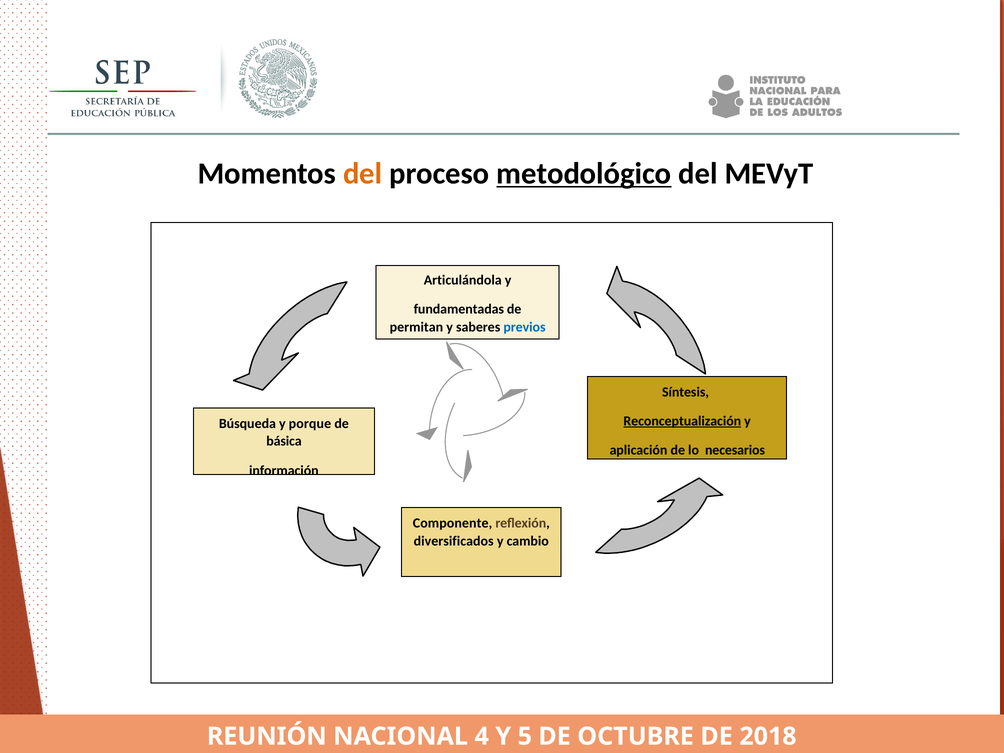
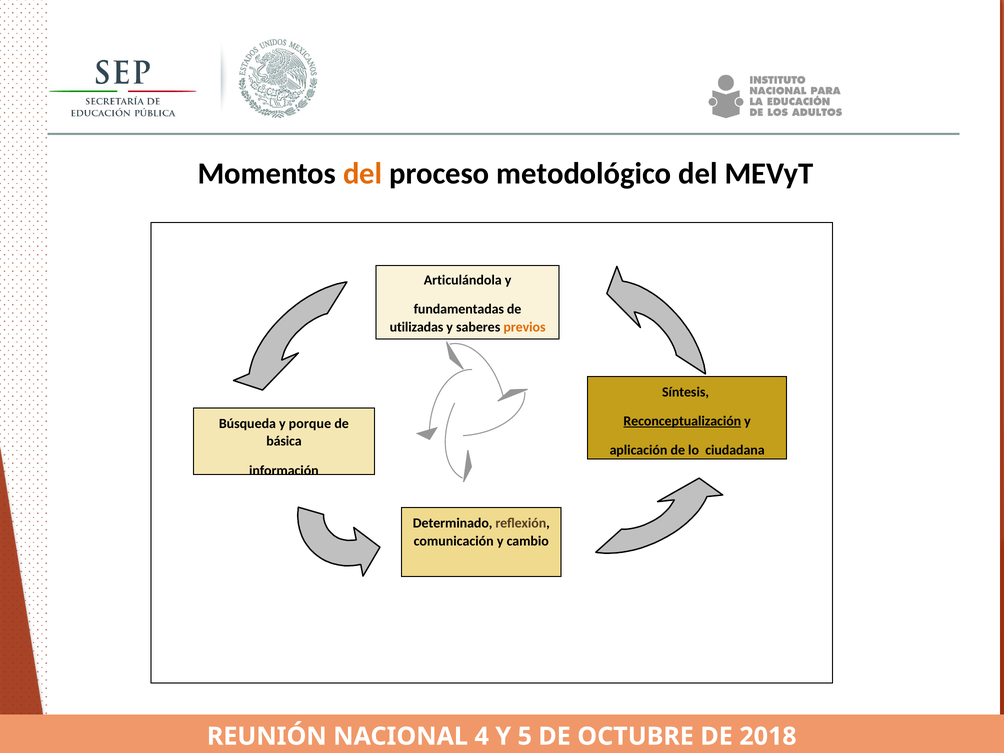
metodológico underline: present -> none
permitan: permitan -> utilizadas
previos colour: blue -> orange
necesarios: necesarios -> ciudadana
Componente: Componente -> Determinado
diversificados: diversificados -> comunicación
